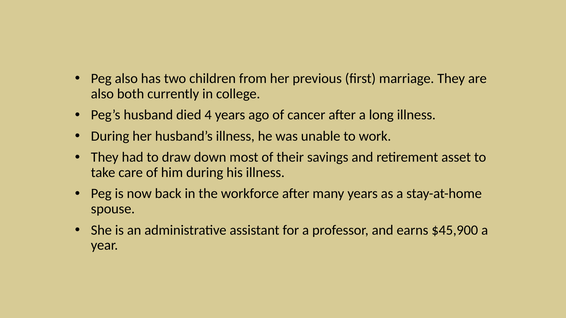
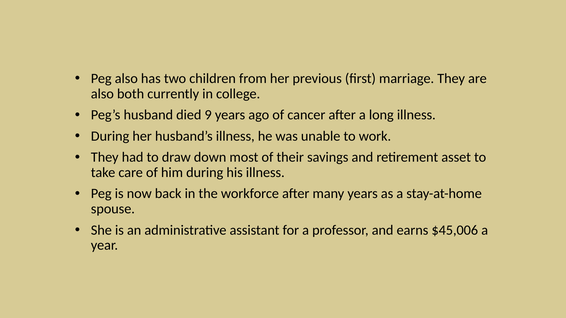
4: 4 -> 9
$45,900: $45,900 -> $45,006
